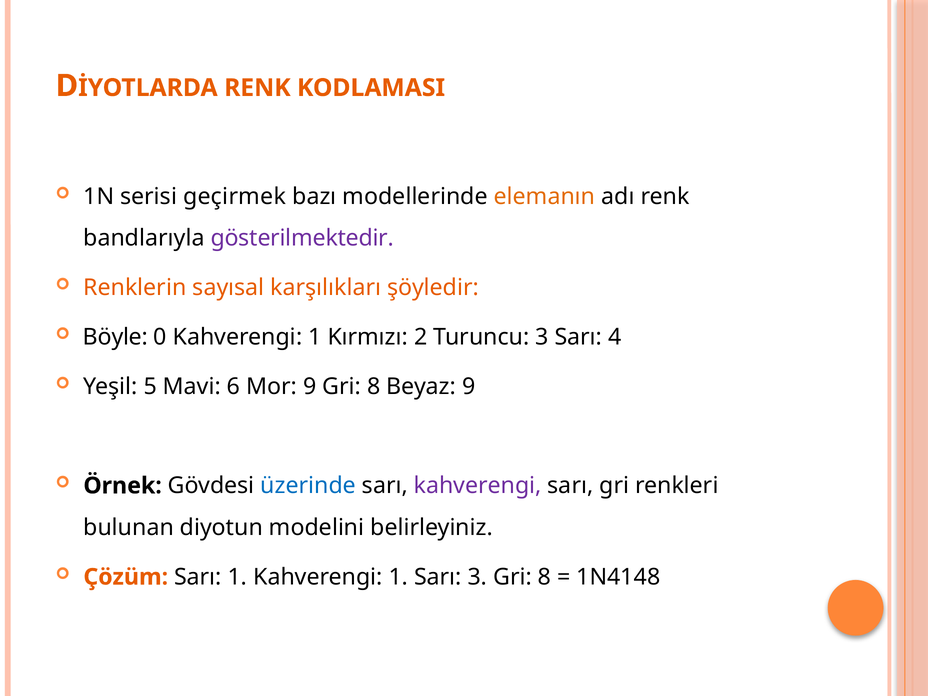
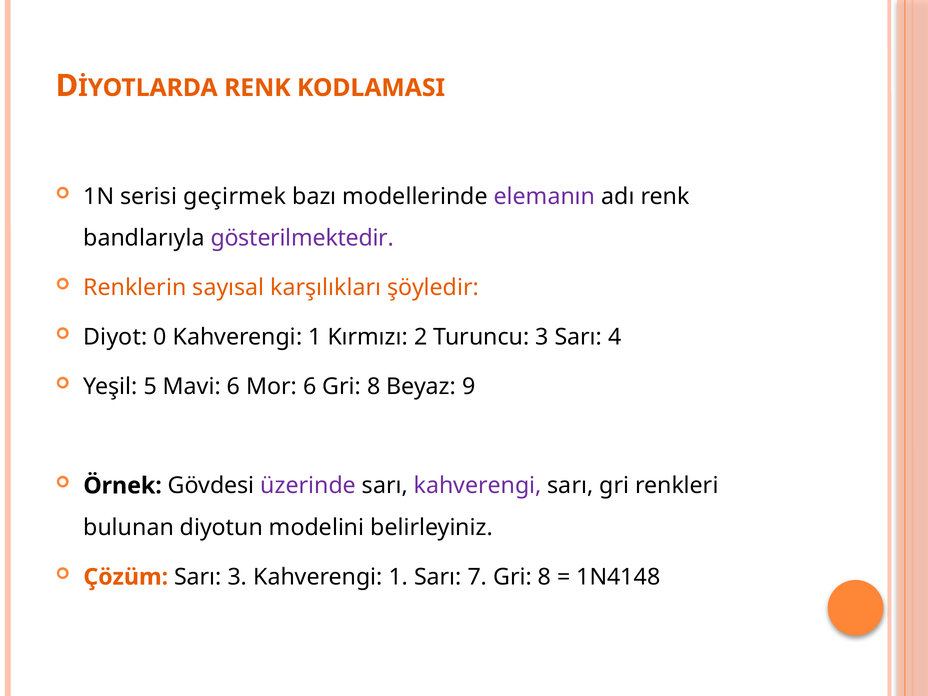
elemanın colour: orange -> purple
Böyle: Böyle -> Diyot
Mor 9: 9 -> 6
üzerinde colour: blue -> purple
Sarı 1: 1 -> 3
Sarı 3: 3 -> 7
